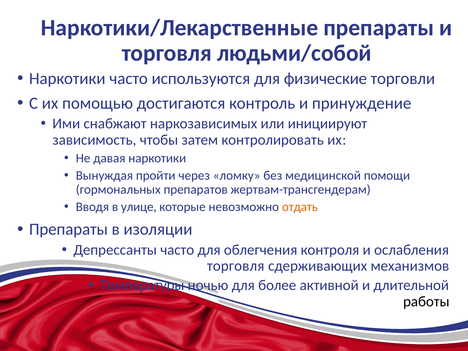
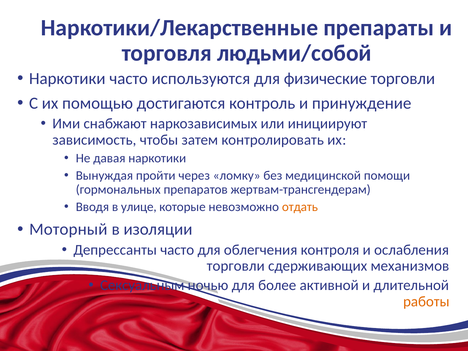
Препараты at (68, 229): Препараты -> Моторный
торговля at (236, 266): торговля -> торговли
Температуры: Температуры -> Сексуальным
работы colour: black -> orange
